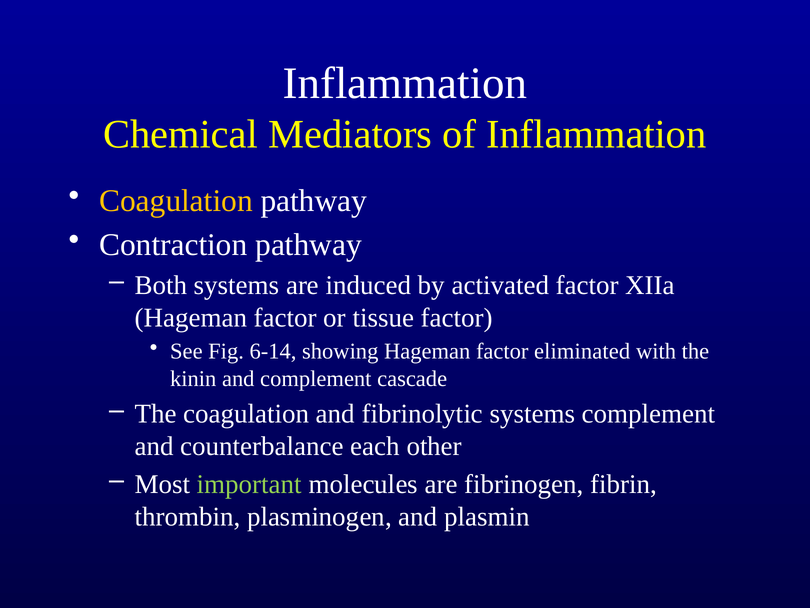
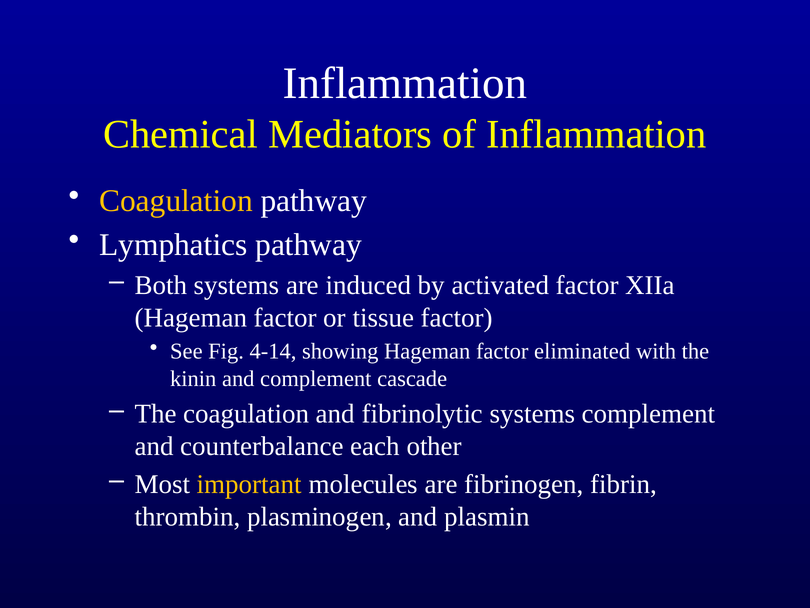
Contraction: Contraction -> Lymphatics
6-14: 6-14 -> 4-14
important colour: light green -> yellow
